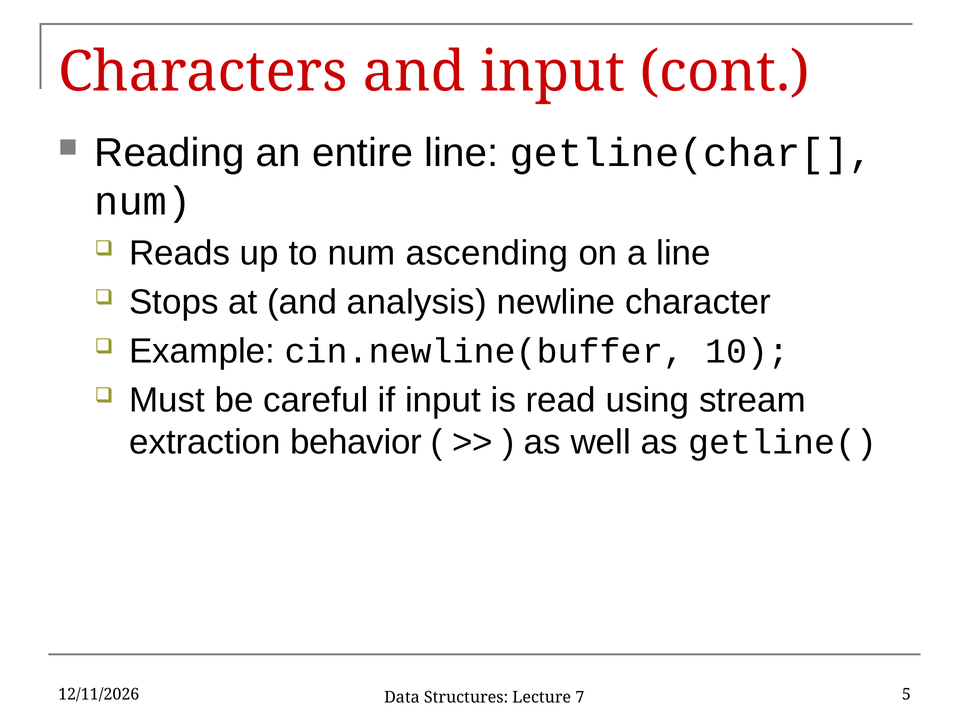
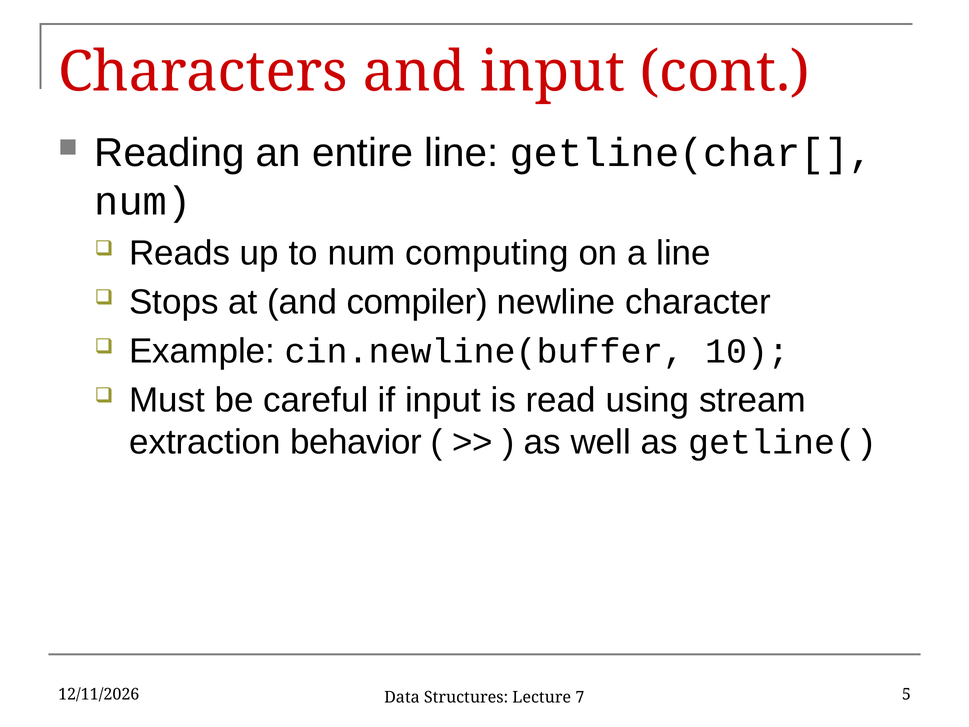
ascending: ascending -> computing
analysis: analysis -> compiler
